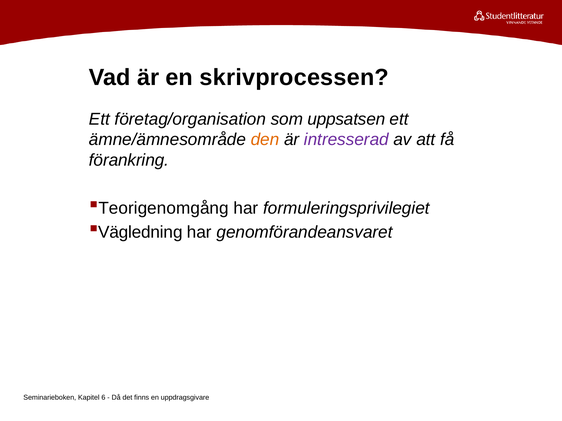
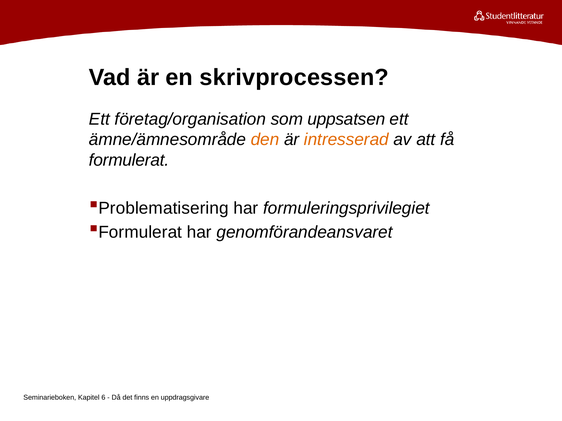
intresserad colour: purple -> orange
förankring at (129, 160): förankring -> formulerat
Teorigenomgång: Teorigenomgång -> Problematisering
Vägledning at (140, 232): Vägledning -> Formulerat
